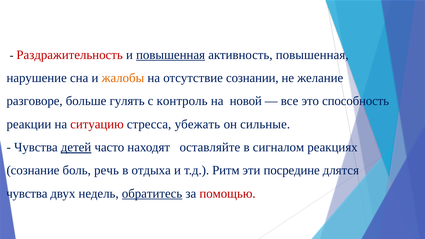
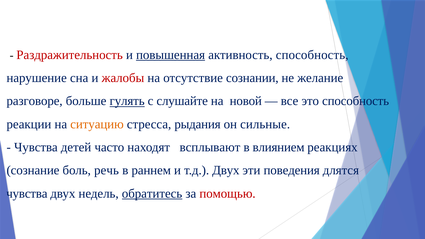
активность повышенная: повышенная -> способность
жалобы colour: orange -> red
гулять underline: none -> present
контроль: контроль -> слушайте
ситуацию colour: red -> orange
убежать: убежать -> рыдания
детей underline: present -> none
оставляйте: оставляйте -> всплывают
сигналом: сигналом -> влиянием
отдыха: отдыха -> раннем
т.д Ритм: Ритм -> Двух
посредине: посредине -> поведения
